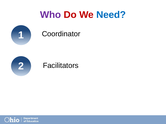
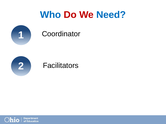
Who colour: purple -> blue
